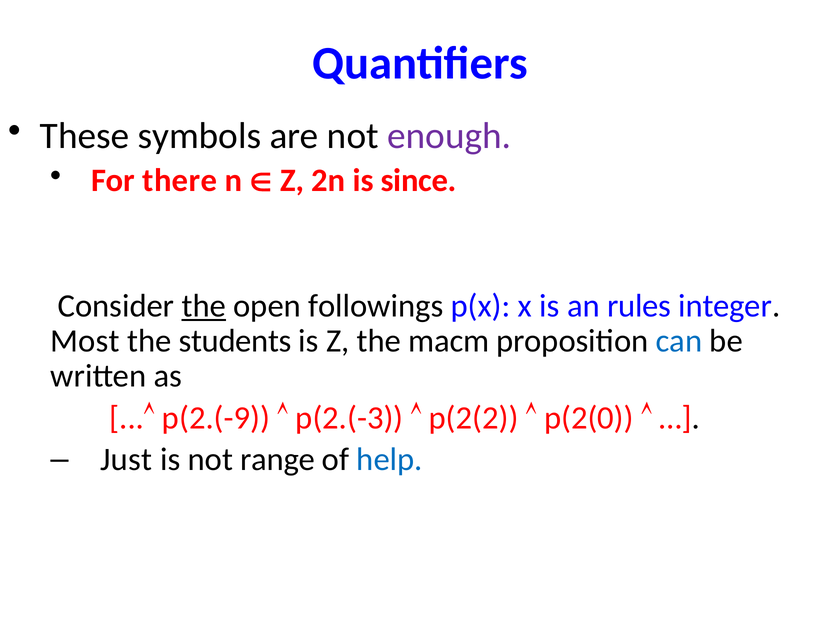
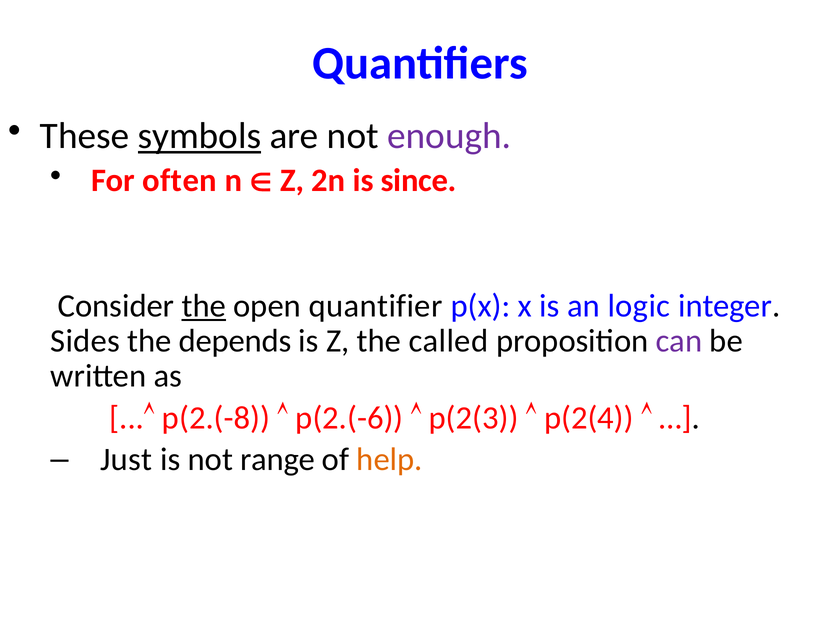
symbols underline: none -> present
there: there -> often
followings: followings -> quantifier
rules: rules -> logic
Most: Most -> Sides
students: students -> depends
macm: macm -> called
can colour: blue -> purple
p(2.(-9: p(2.(-9 -> p(2.(-8
p(2.(-3: p(2.(-3 -> p(2.(-6
p(2(2: p(2(2 -> p(2(3
p(2(0: p(2(0 -> p(2(4
help colour: blue -> orange
